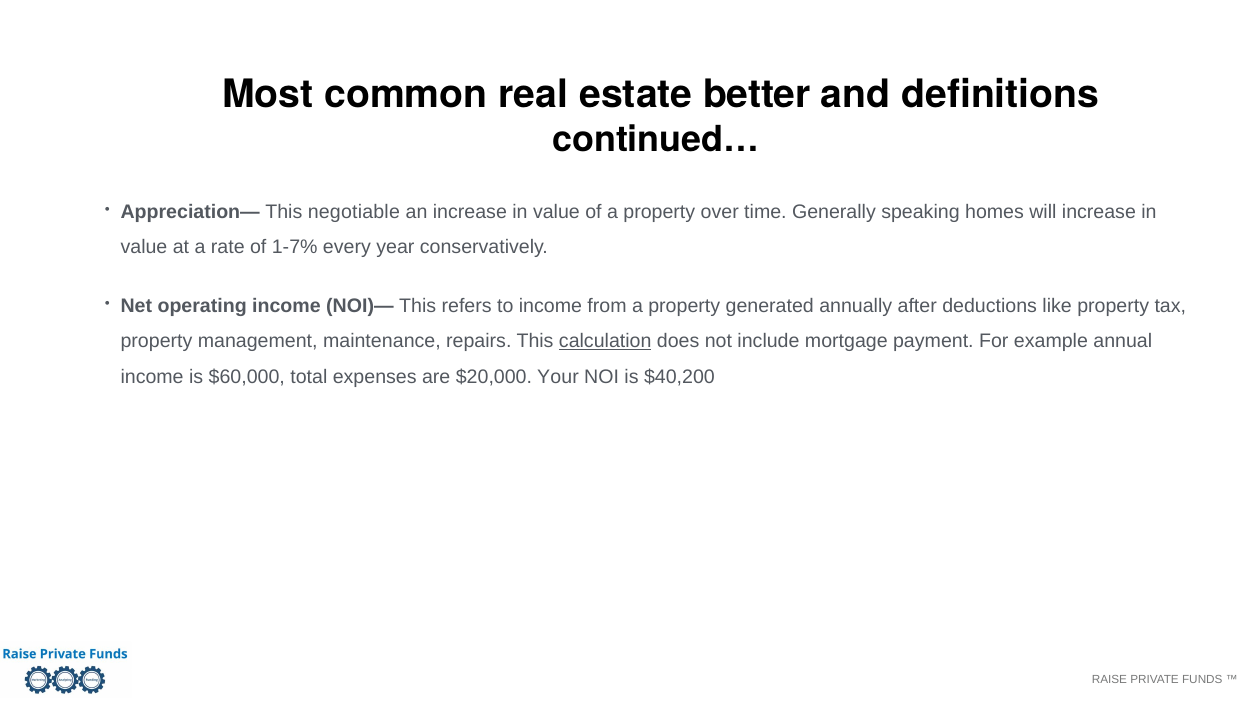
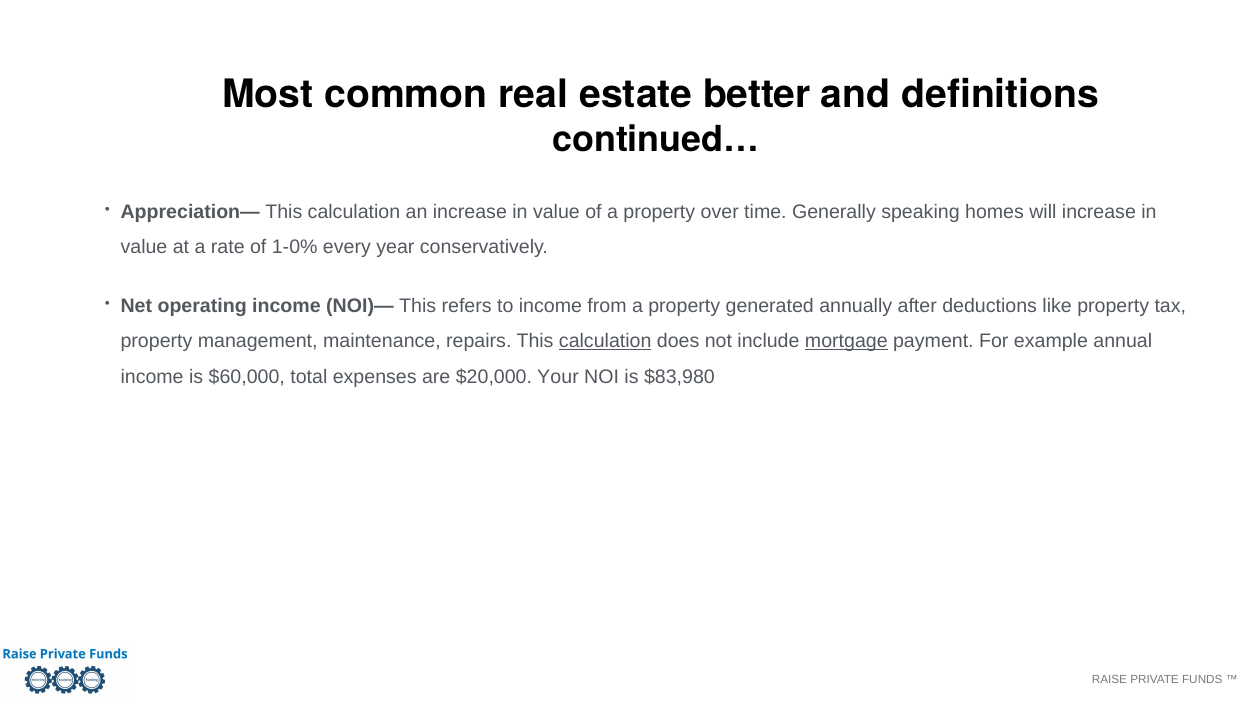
Appreciation— This negotiable: negotiable -> calculation
1-7%: 1-7% -> 1-0%
mortgage underline: none -> present
$40,200: $40,200 -> $83,980
